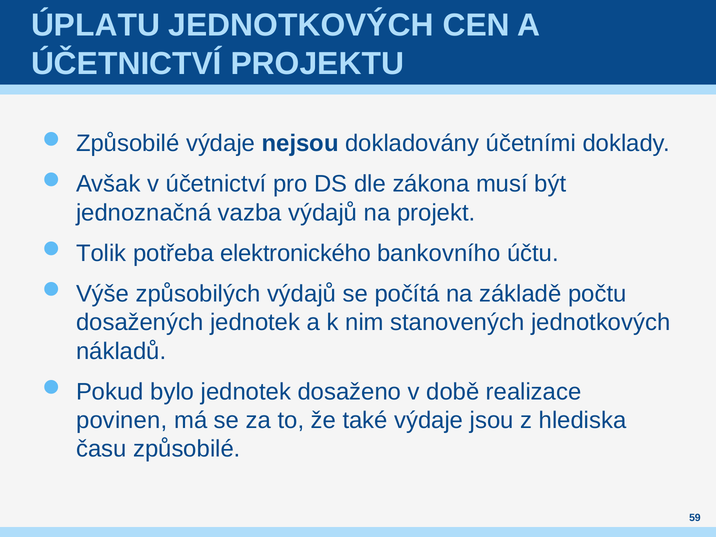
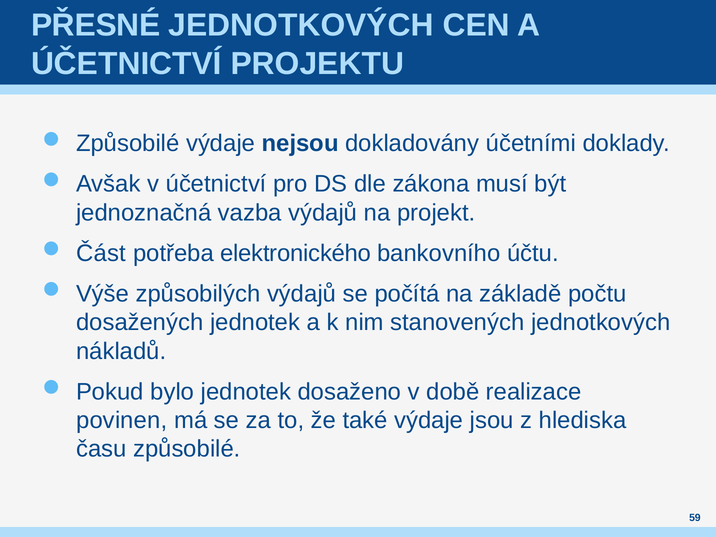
ÚPLATU: ÚPLATU -> PŘESNÉ
Tolik: Tolik -> Část
